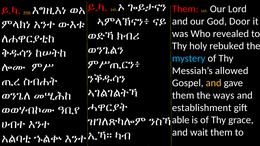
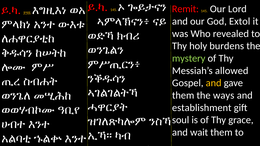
Them at (185, 9): Them -> Remit
Door: Door -> Extol
rebuked: rebuked -> burdens
mystery colour: light blue -> light green
able: able -> soul
